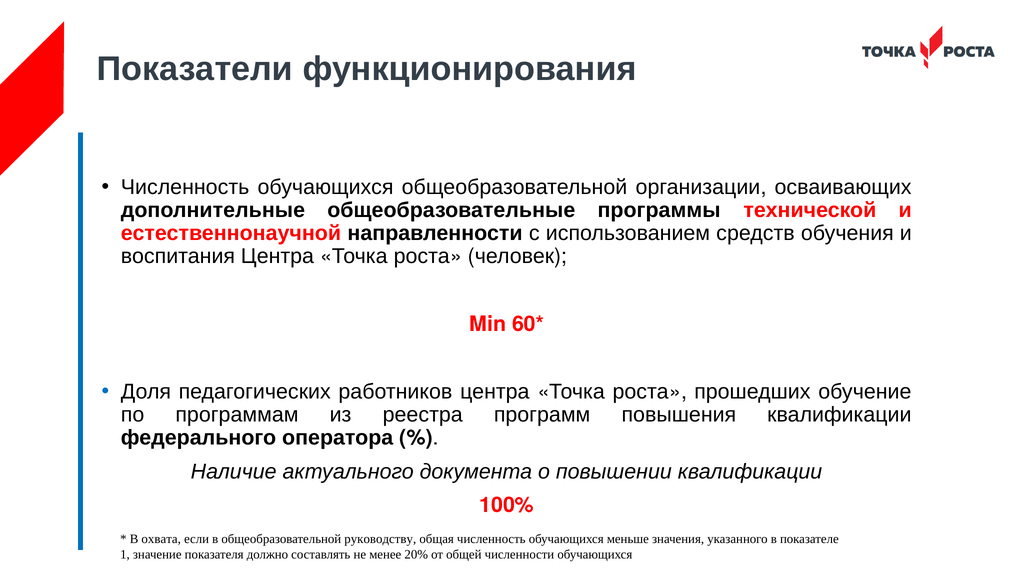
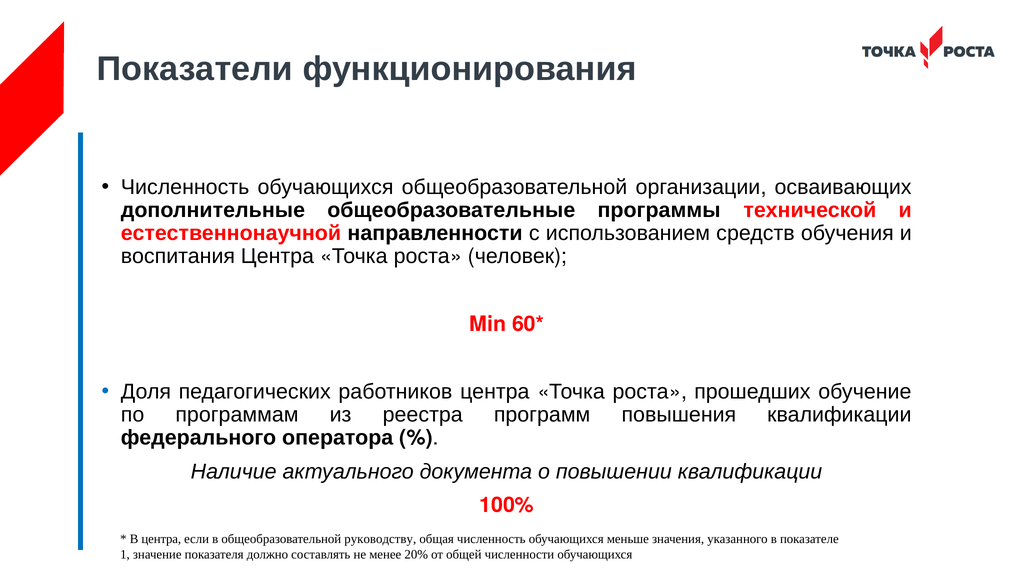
В охвата: охвата -> центра
